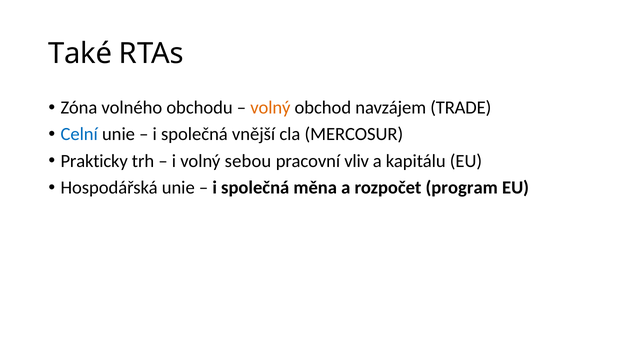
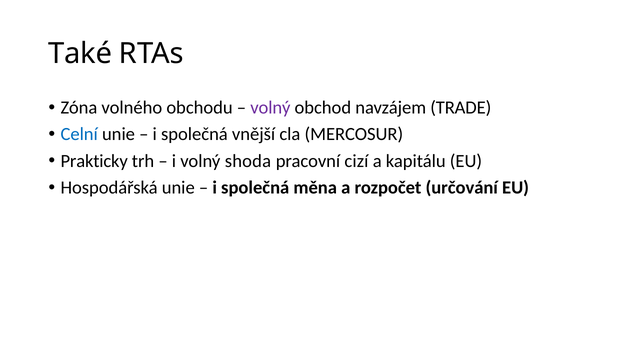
volný at (270, 108) colour: orange -> purple
sebou: sebou -> shoda
vliv: vliv -> cizí
program: program -> určování
